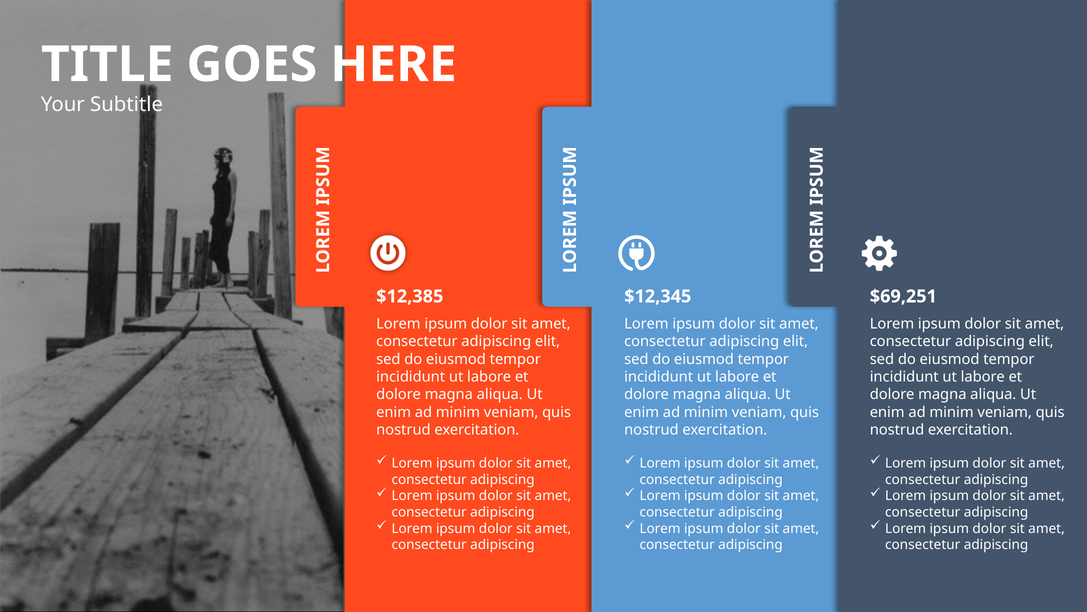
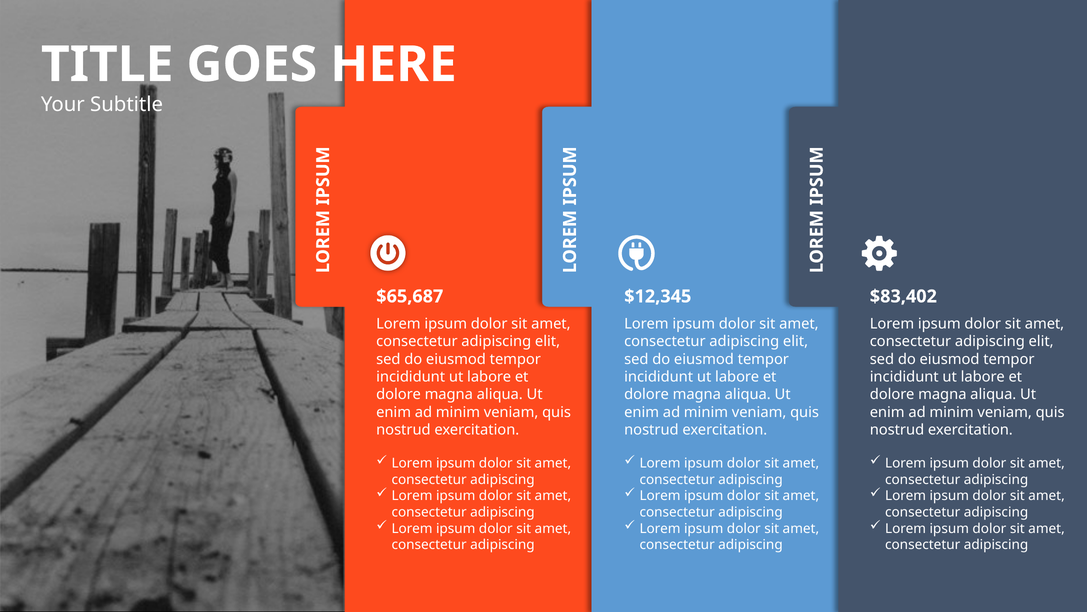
$12,385: $12,385 -> $65,687
$69,251: $69,251 -> $83,402
